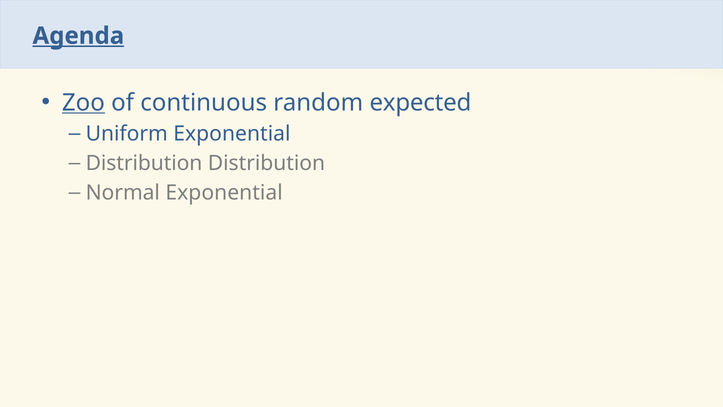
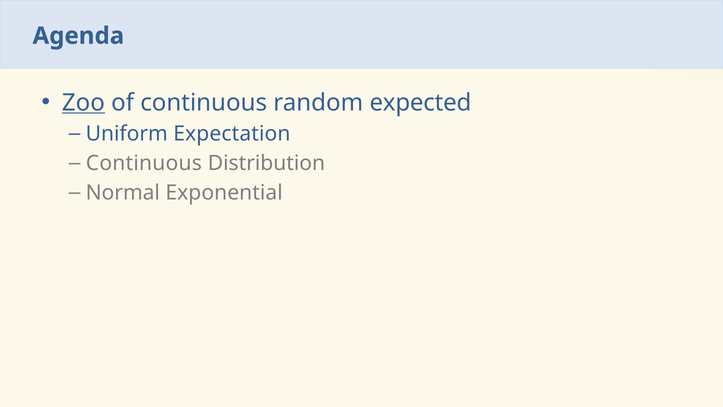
Agenda underline: present -> none
Uniform Exponential: Exponential -> Expectation
Distribution at (144, 163): Distribution -> Continuous
